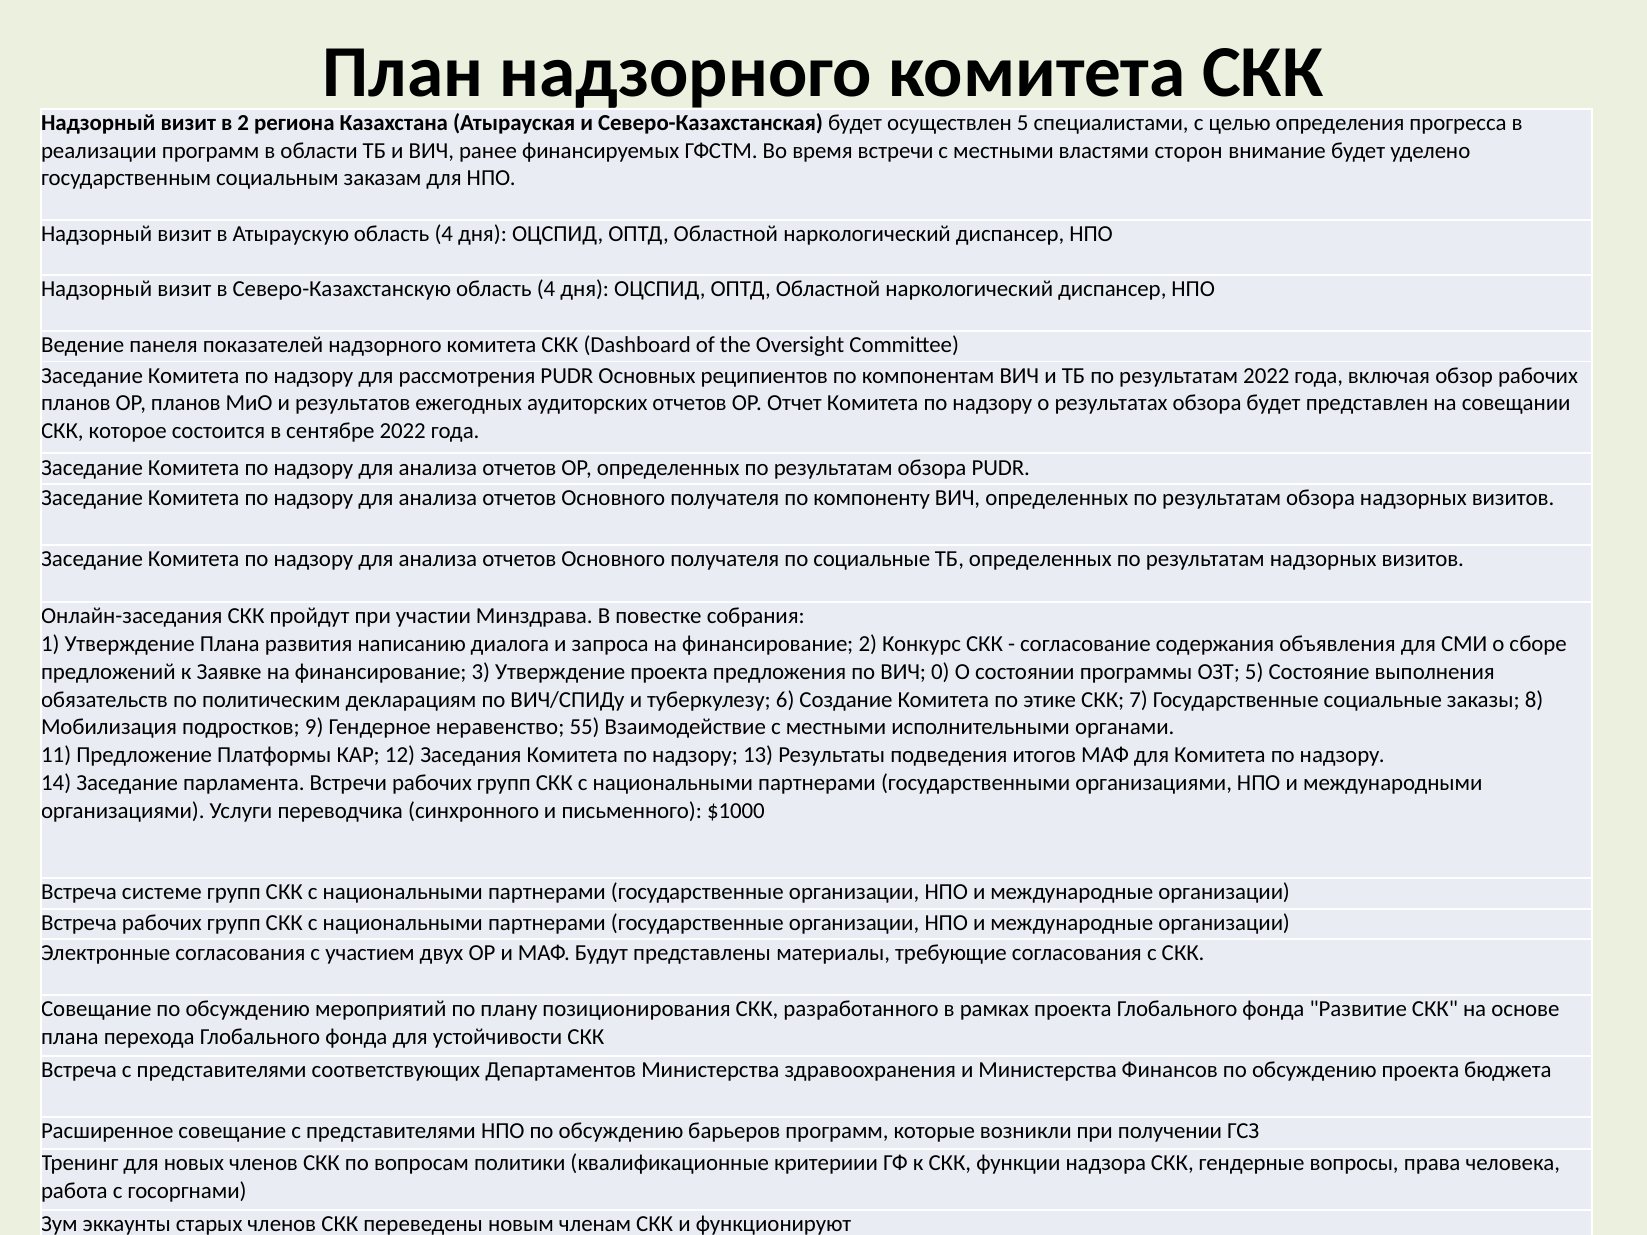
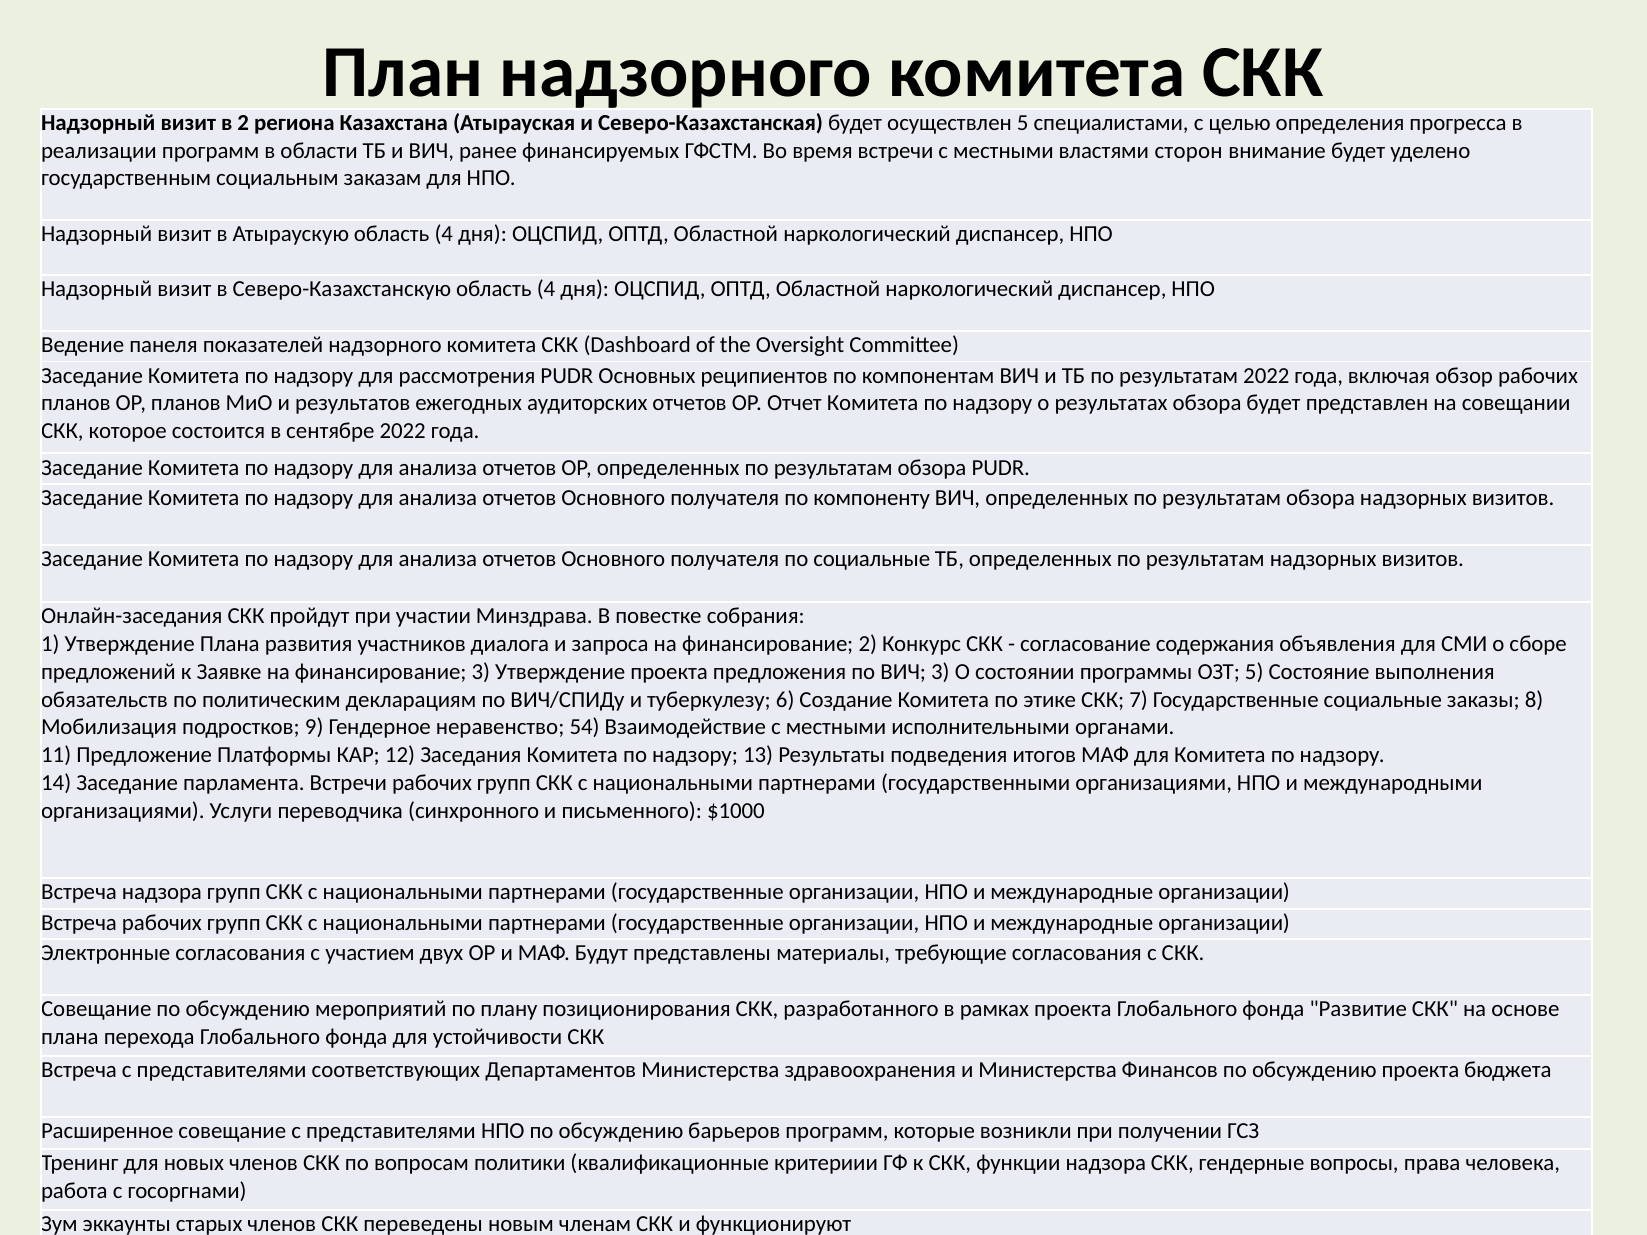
написанию: написанию -> участников
ВИЧ 0: 0 -> 3
55: 55 -> 54
Встреча системе: системе -> надзора
